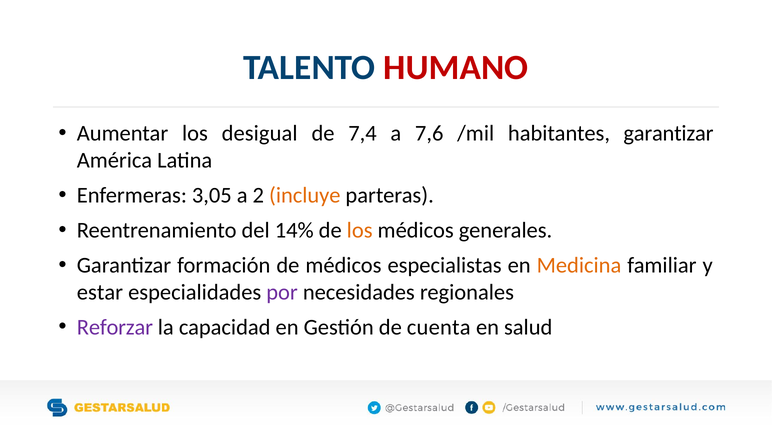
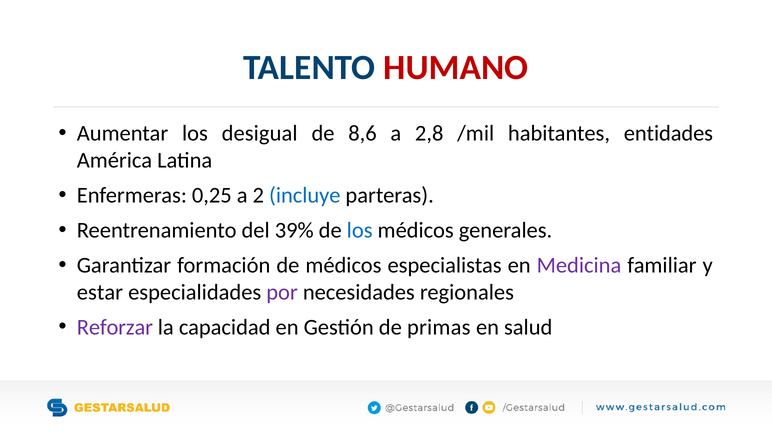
7,4: 7,4 -> 8,6
7,6: 7,6 -> 2,8
habitantes garantizar: garantizar -> entidades
3,05: 3,05 -> 0,25
incluye colour: orange -> blue
14%: 14% -> 39%
los at (360, 230) colour: orange -> blue
Medicina colour: orange -> purple
cuenta: cuenta -> primas
